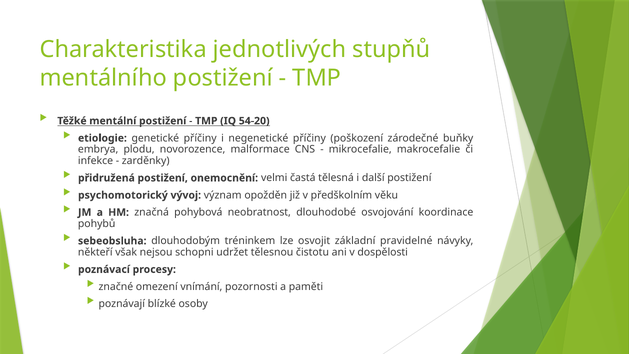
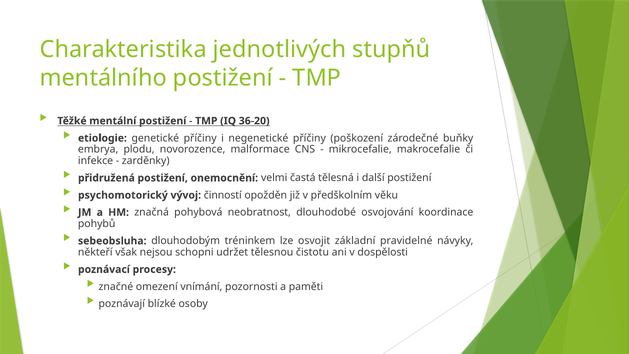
54-20: 54-20 -> 36-20
význam: význam -> činností
